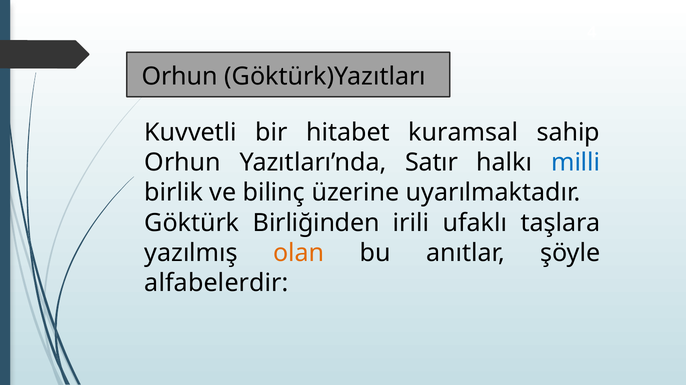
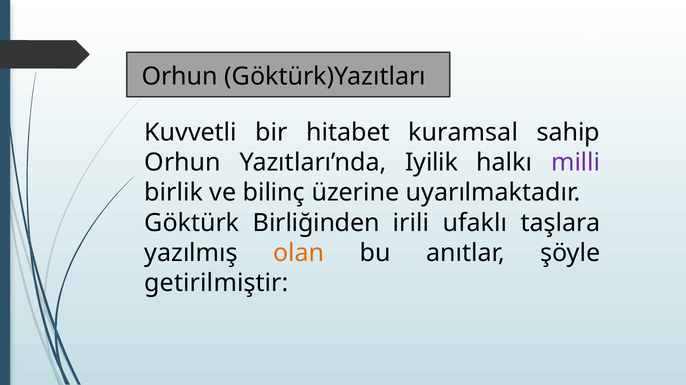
Satır: Satır -> Iyilik
milli colour: blue -> purple
alfabelerdir: alfabelerdir -> getirilmiştir
